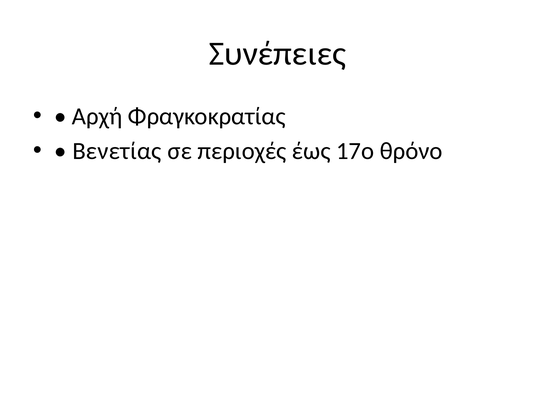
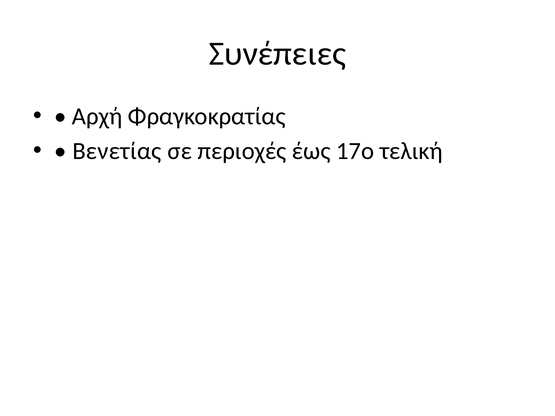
θρόνο: θρόνο -> τελική
